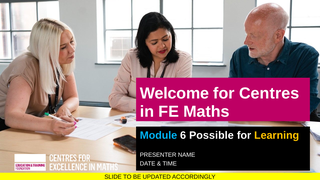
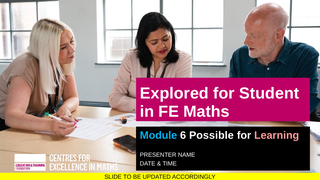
Welcome: Welcome -> Explored
Centres: Centres -> Student
Learning colour: yellow -> pink
